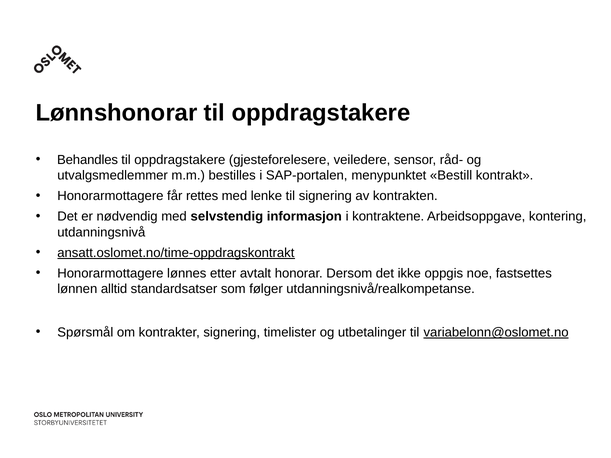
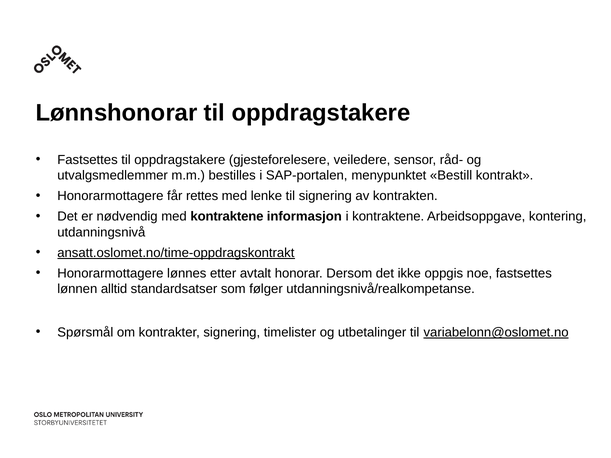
Behandles at (88, 160): Behandles -> Fastsettes
med selvstendig: selvstendig -> kontraktene
